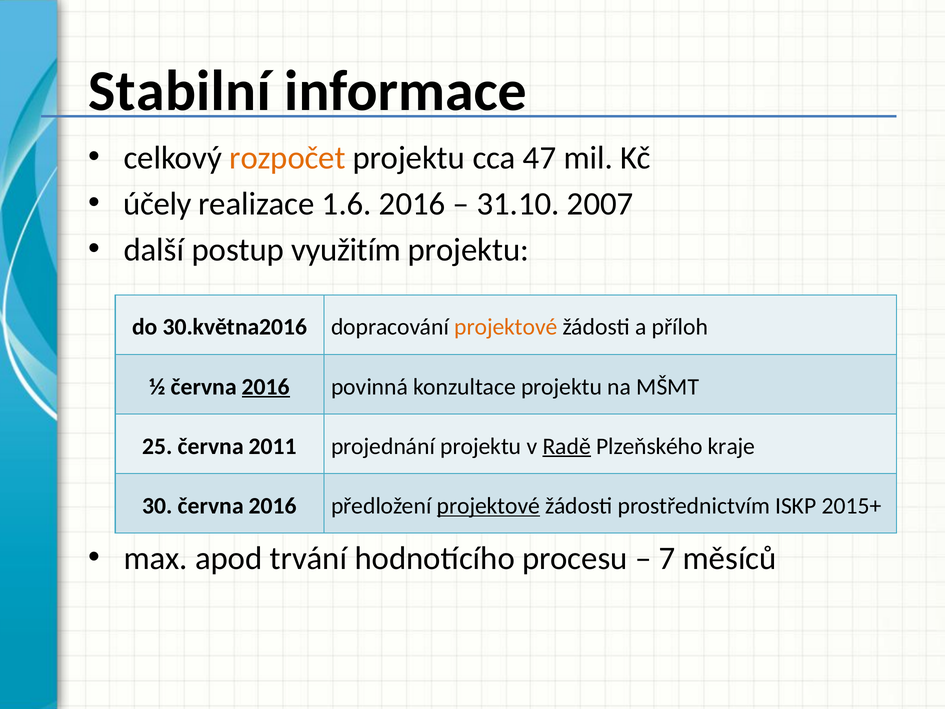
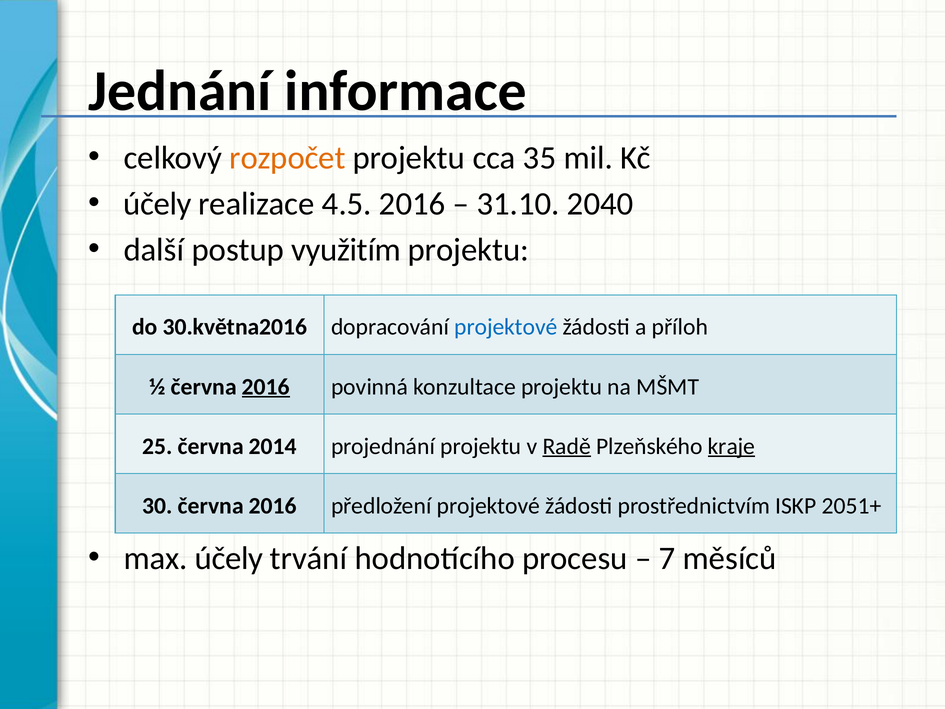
Stabilní: Stabilní -> Jednání
47: 47 -> 35
1.6: 1.6 -> 4.5
2007: 2007 -> 2040
projektové at (506, 327) colour: orange -> blue
2011: 2011 -> 2014
kraje underline: none -> present
projektové at (488, 506) underline: present -> none
2015+: 2015+ -> 2051+
max apod: apod -> účely
